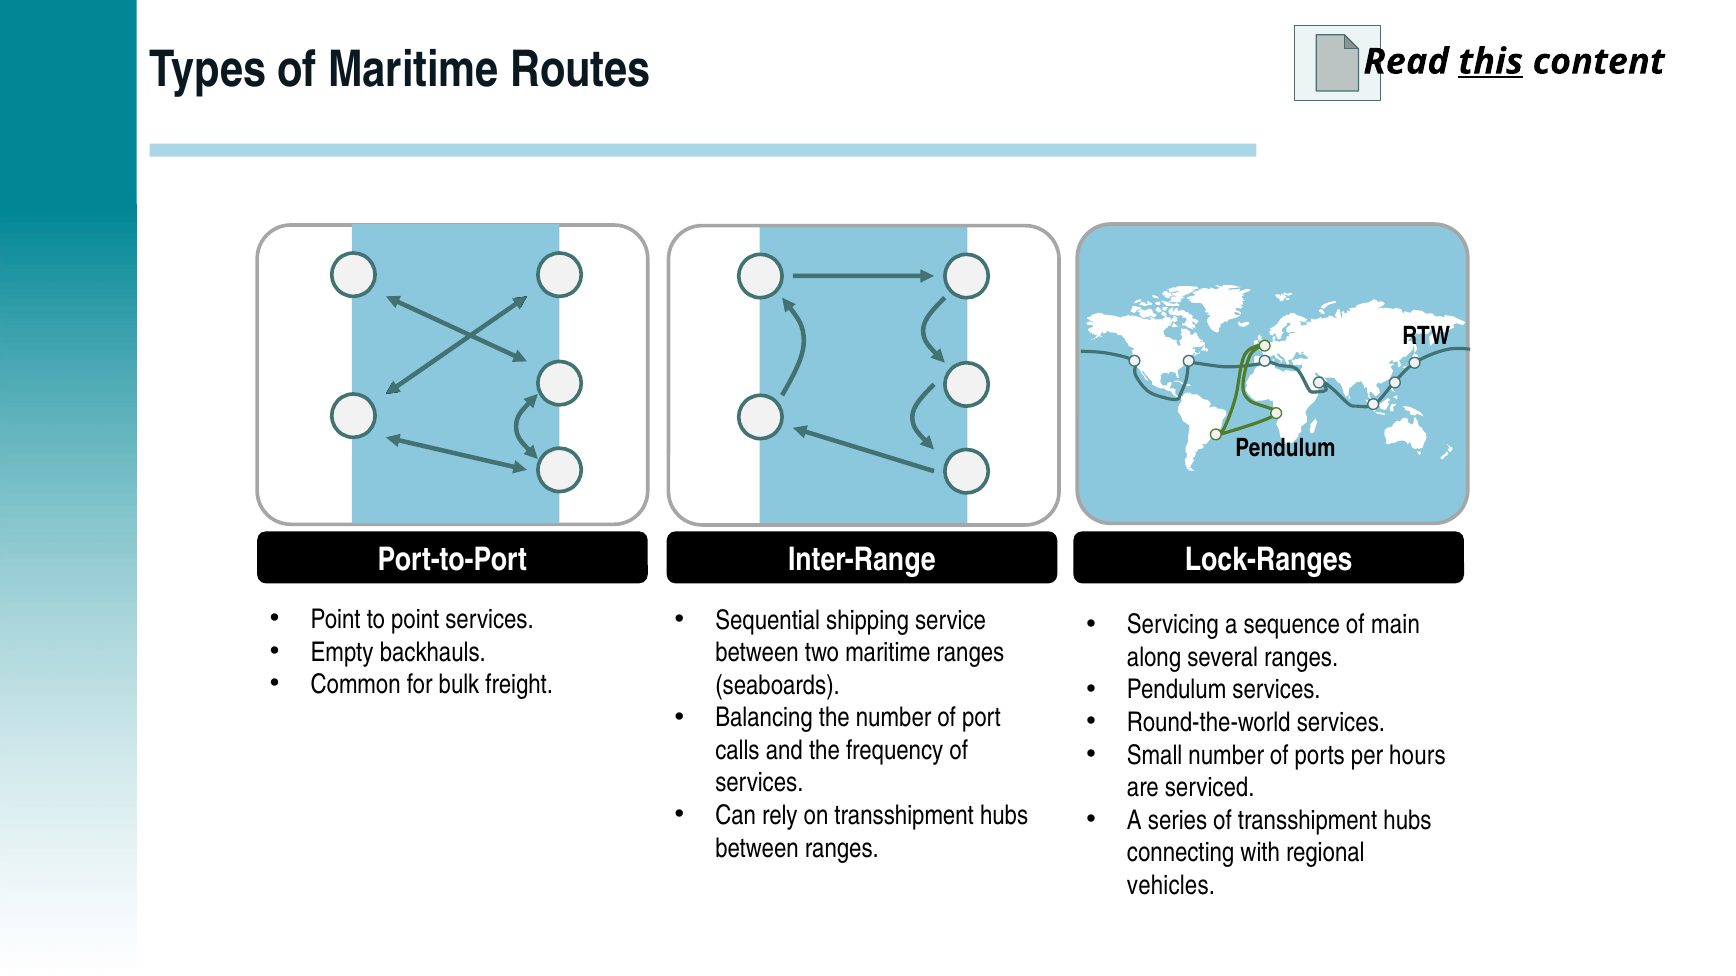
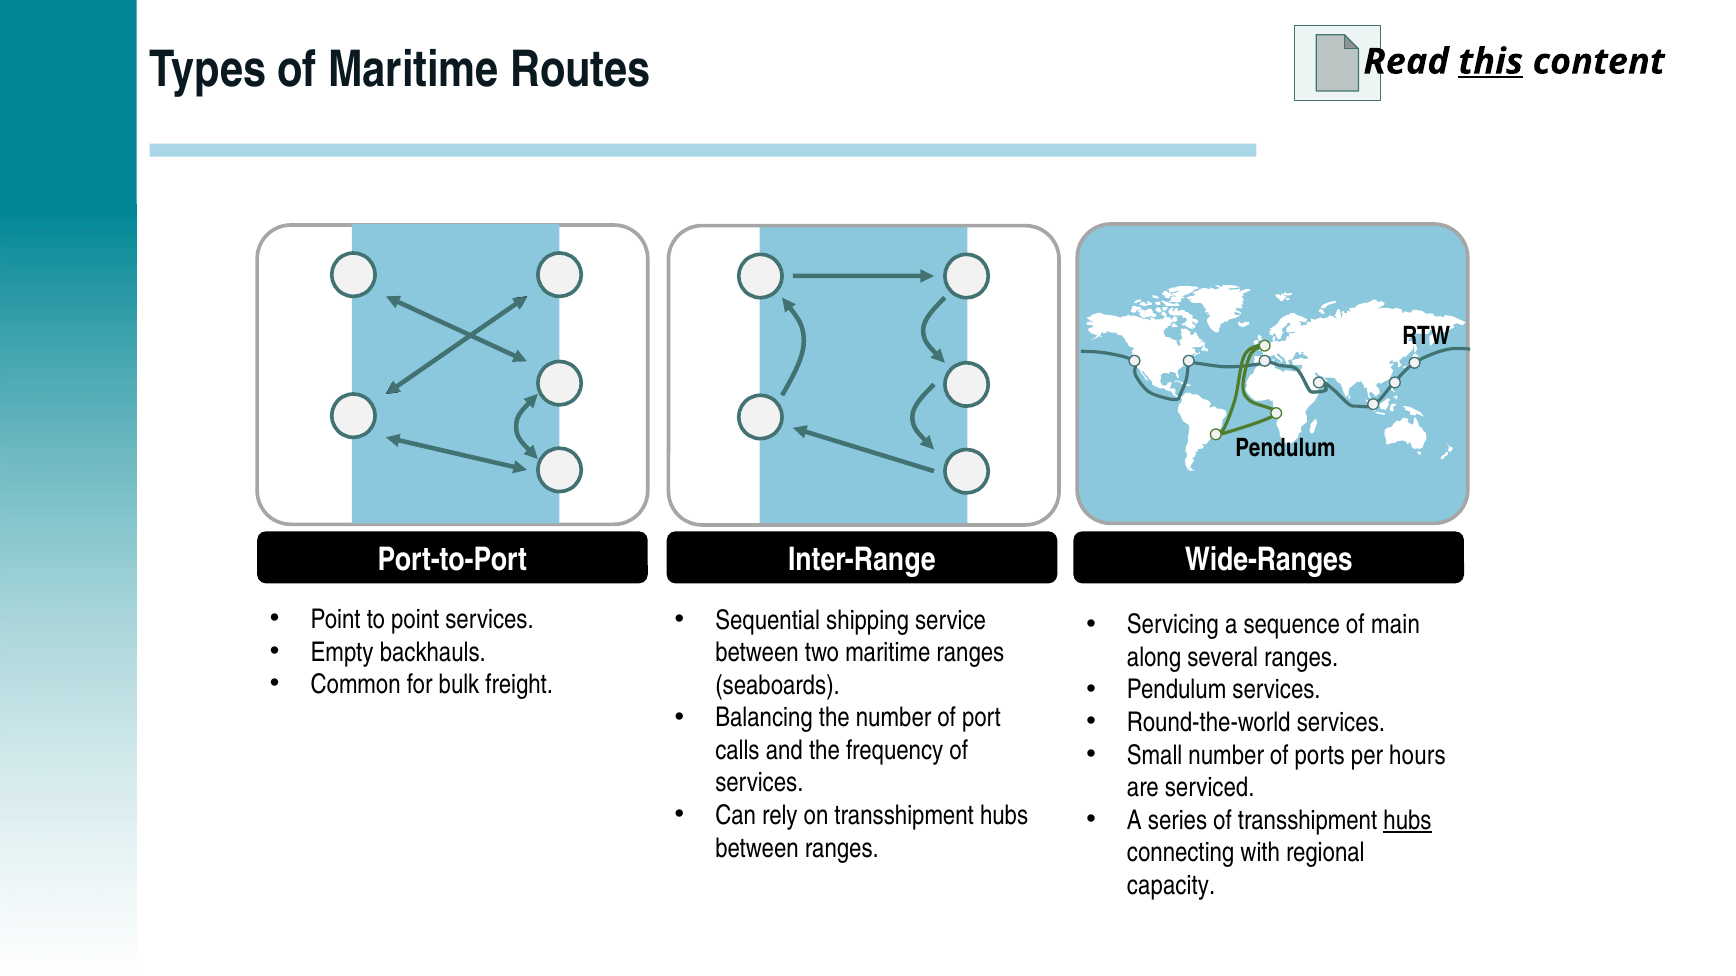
Lock-Ranges: Lock-Ranges -> Wide-Ranges
hubs at (1408, 821) underline: none -> present
vehicles: vehicles -> capacity
